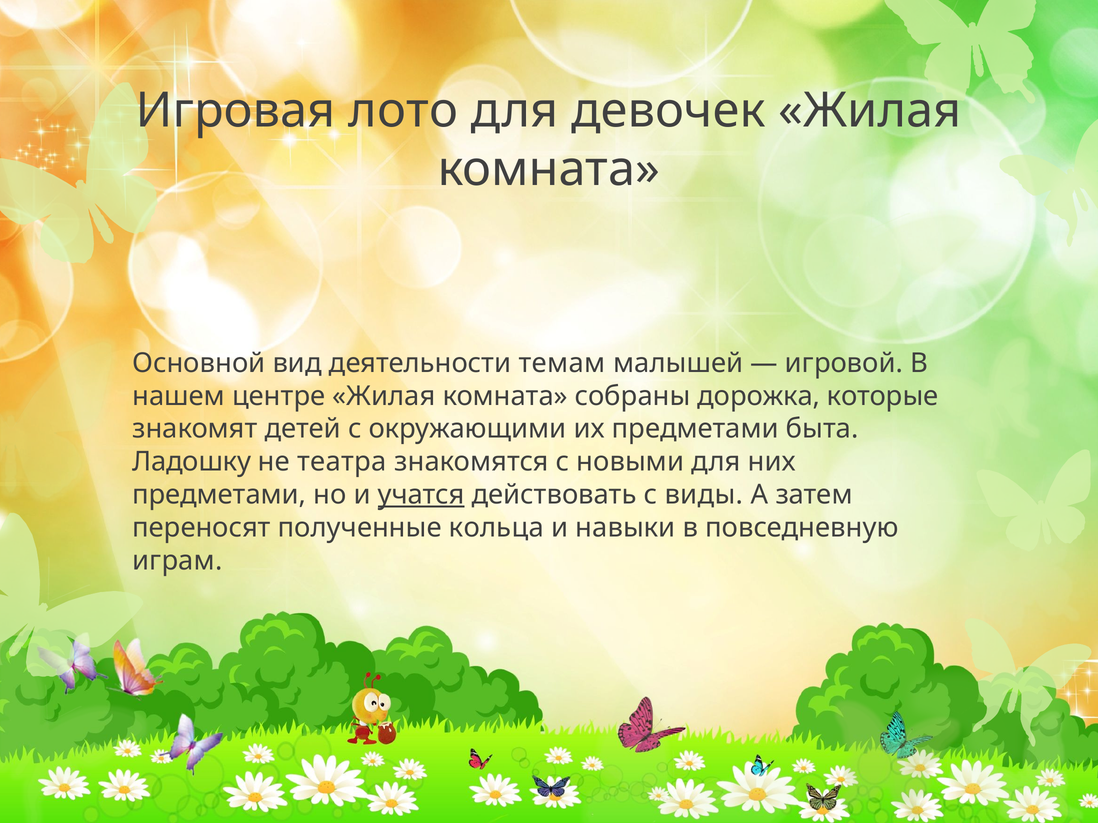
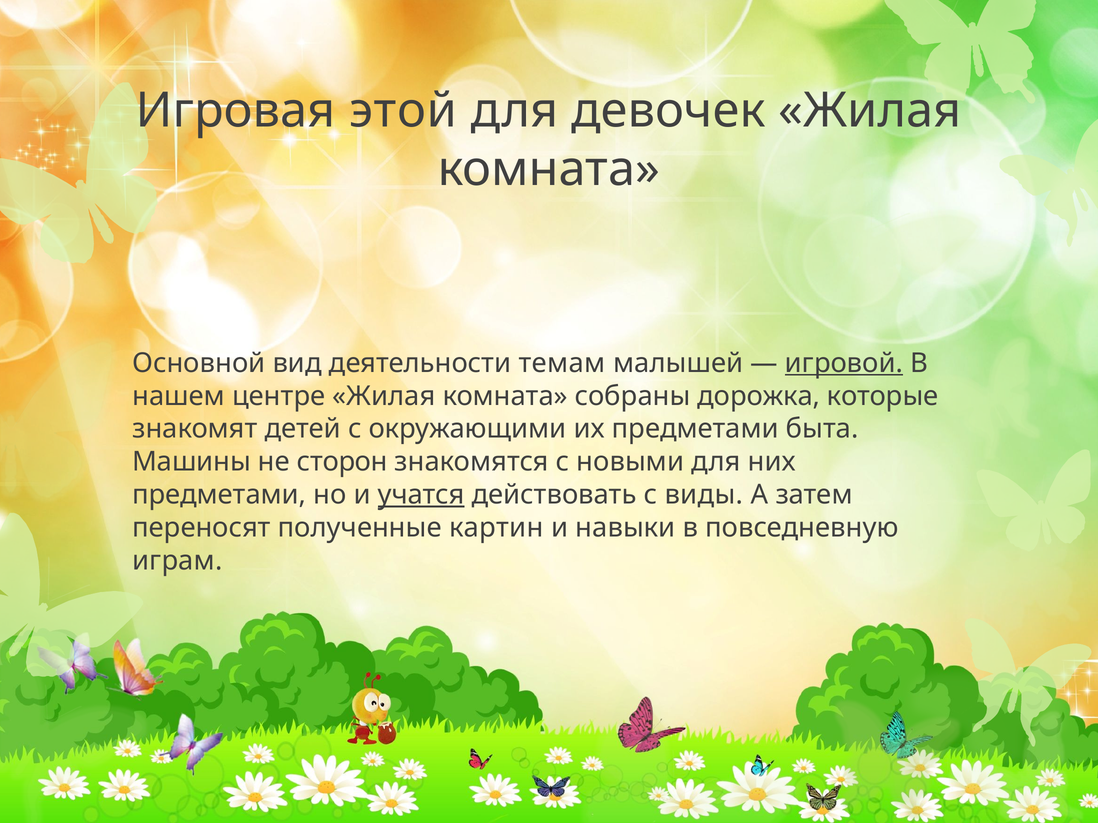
лото: лото -> этой
игровой underline: none -> present
Ладошку: Ладошку -> Машины
театра: театра -> сторон
кольца: кольца -> картин
